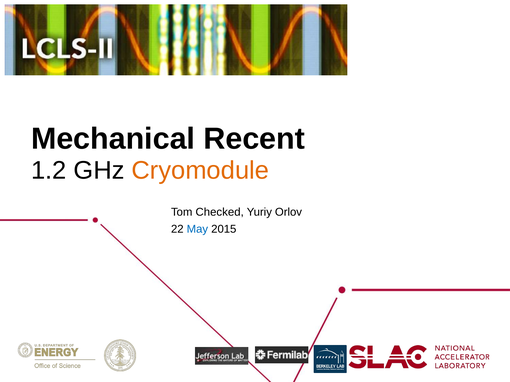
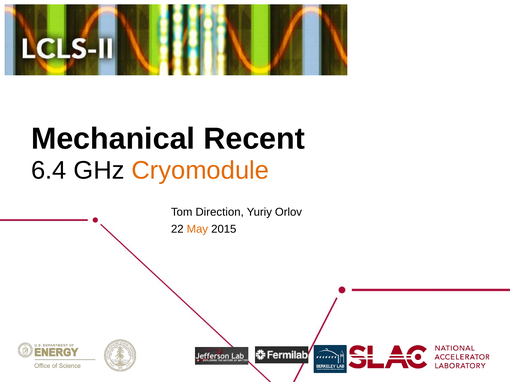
1.2: 1.2 -> 6.4
Checked: Checked -> Direction
May colour: blue -> orange
